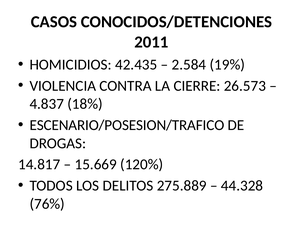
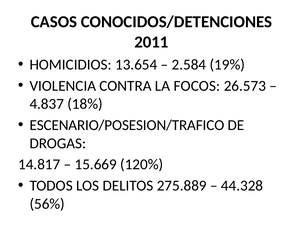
42.435: 42.435 -> 13.654
CIERRE: CIERRE -> FOCOS
76%: 76% -> 56%
